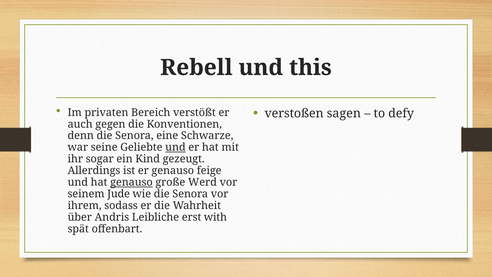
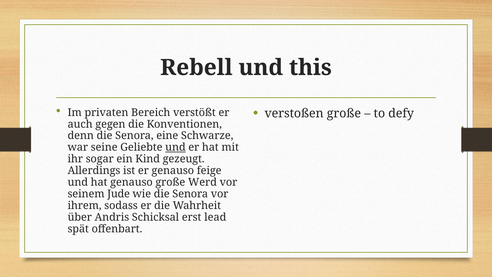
verstoßen sagen: sagen -> große
genauso at (131, 182) underline: present -> none
Leibliche: Leibliche -> Schicksal
with: with -> lead
